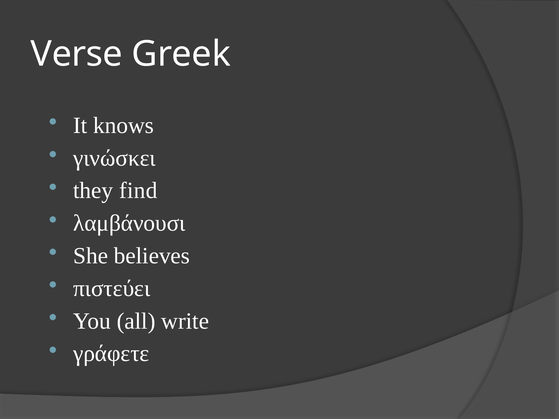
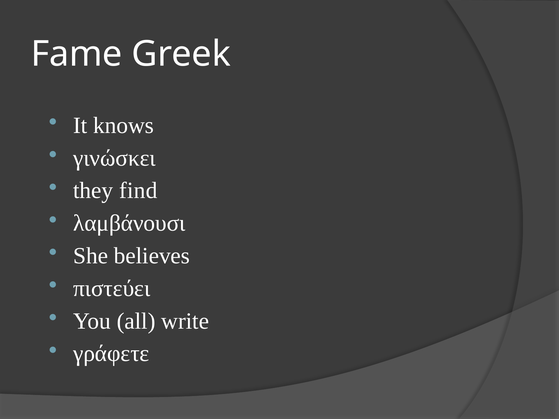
Verse: Verse -> Fame
